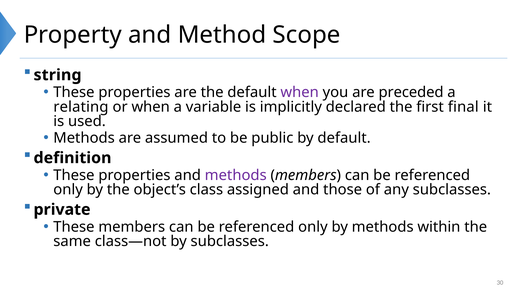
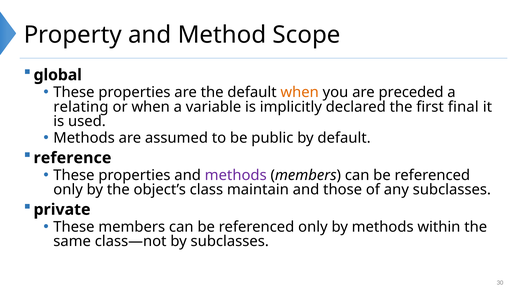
string: string -> global
when at (300, 93) colour: purple -> orange
definition: definition -> reference
assigned: assigned -> maintain
